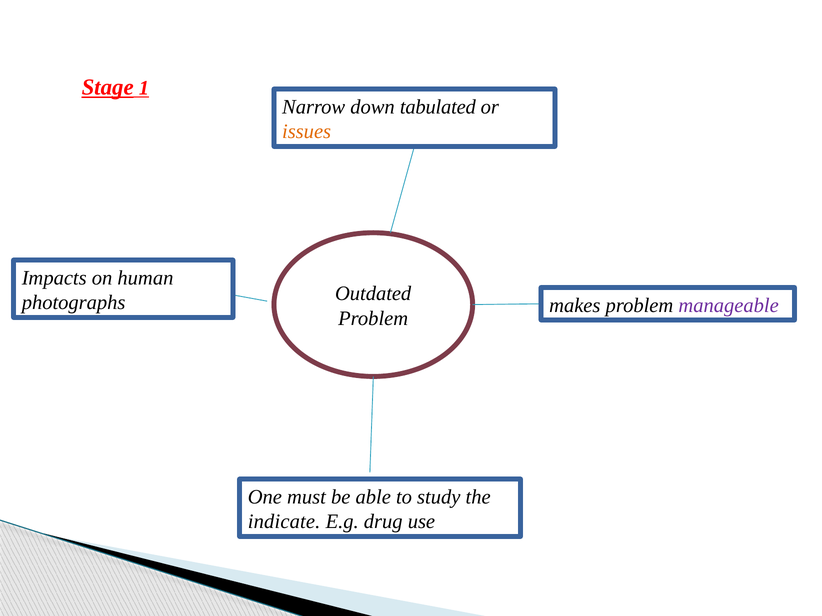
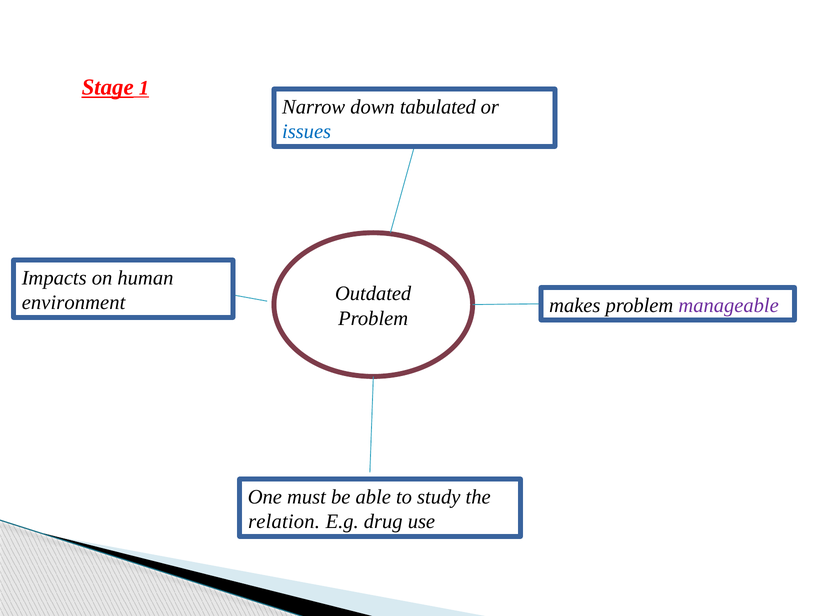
issues colour: orange -> blue
photographs: photographs -> environment
indicate: indicate -> relation
